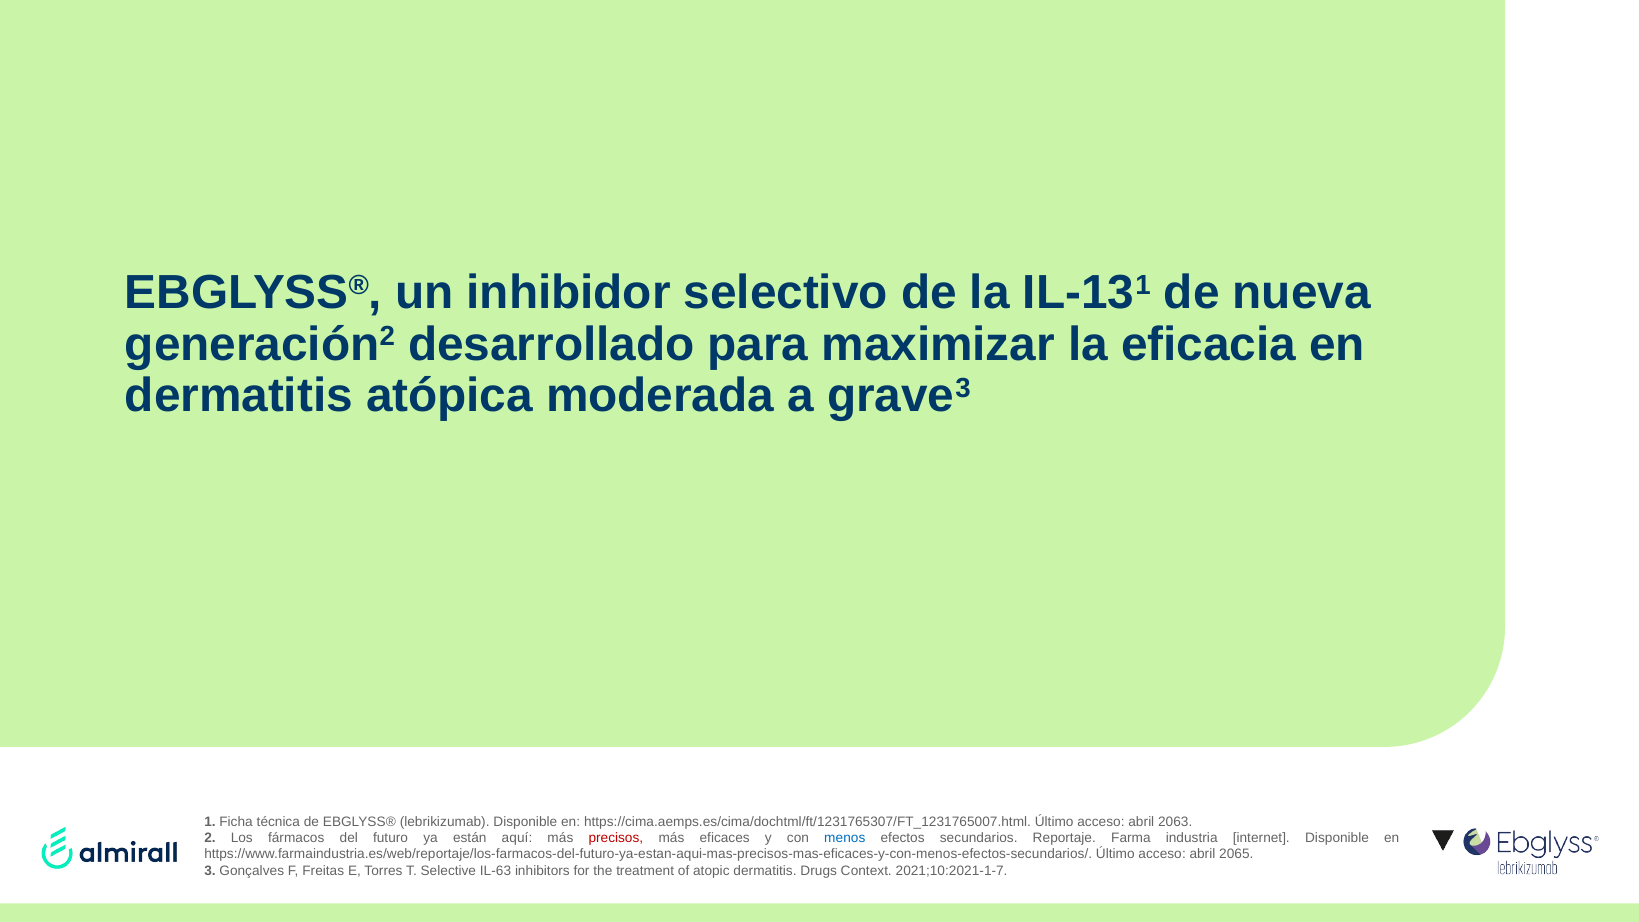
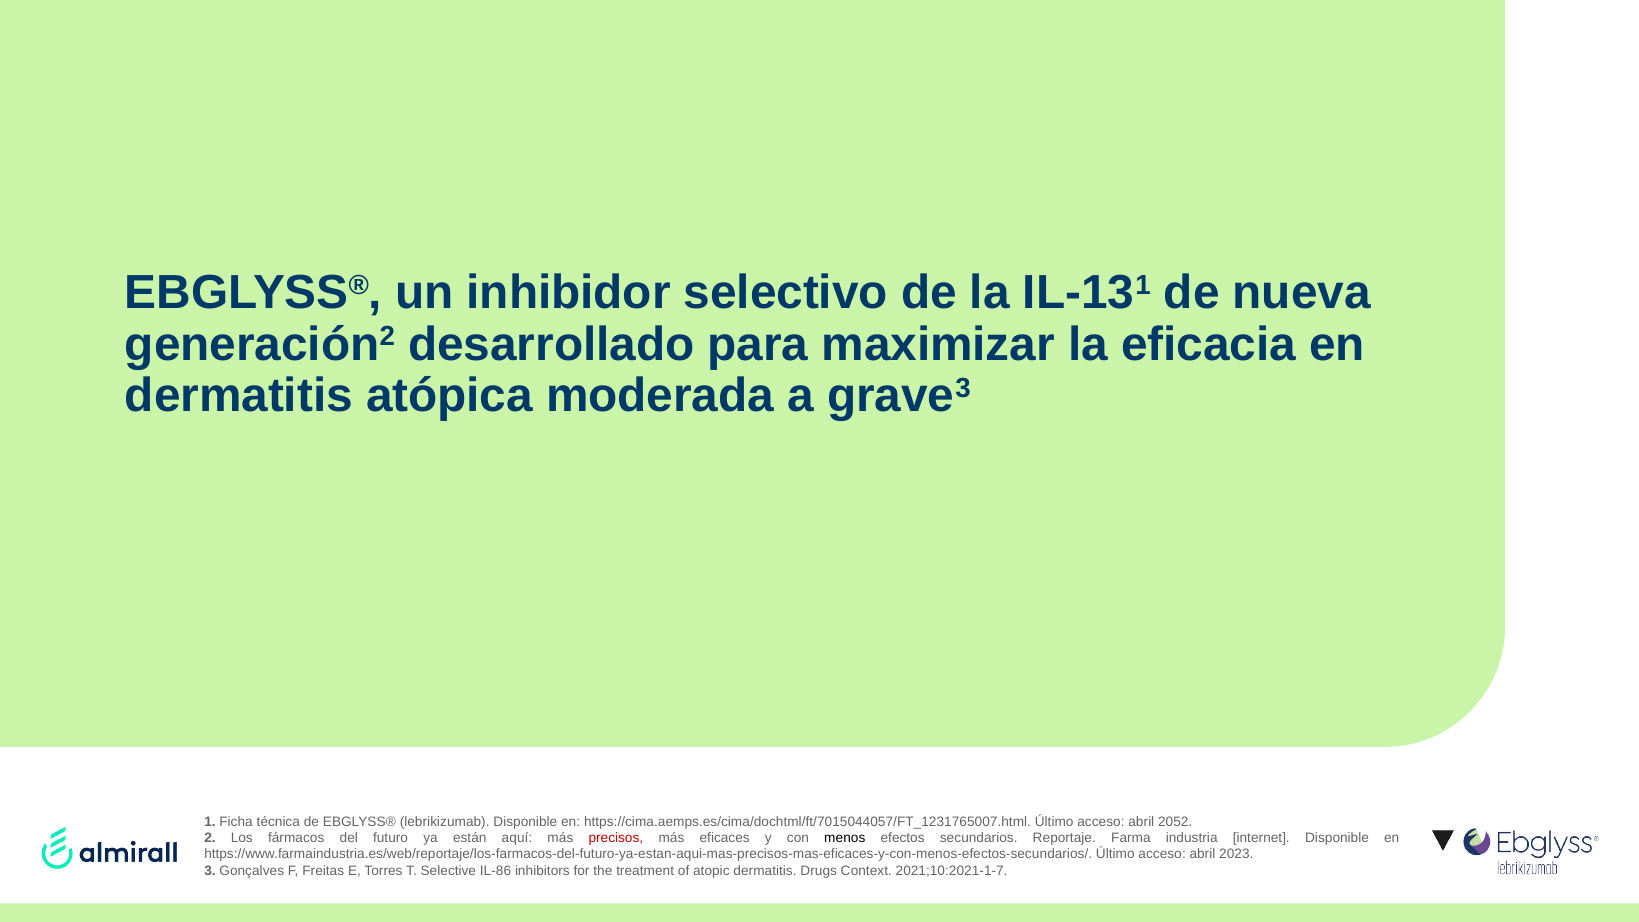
https://cima.aemps.es/cima/dochtml/ft/1231765307/FT_1231765007.html: https://cima.aemps.es/cima/dochtml/ft/1231765307/FT_1231765007.html -> https://cima.aemps.es/cima/dochtml/ft/7015044057/FT_1231765007.html
2063: 2063 -> 2052
menos colour: blue -> black
2065: 2065 -> 2023
IL-63: IL-63 -> IL-86
